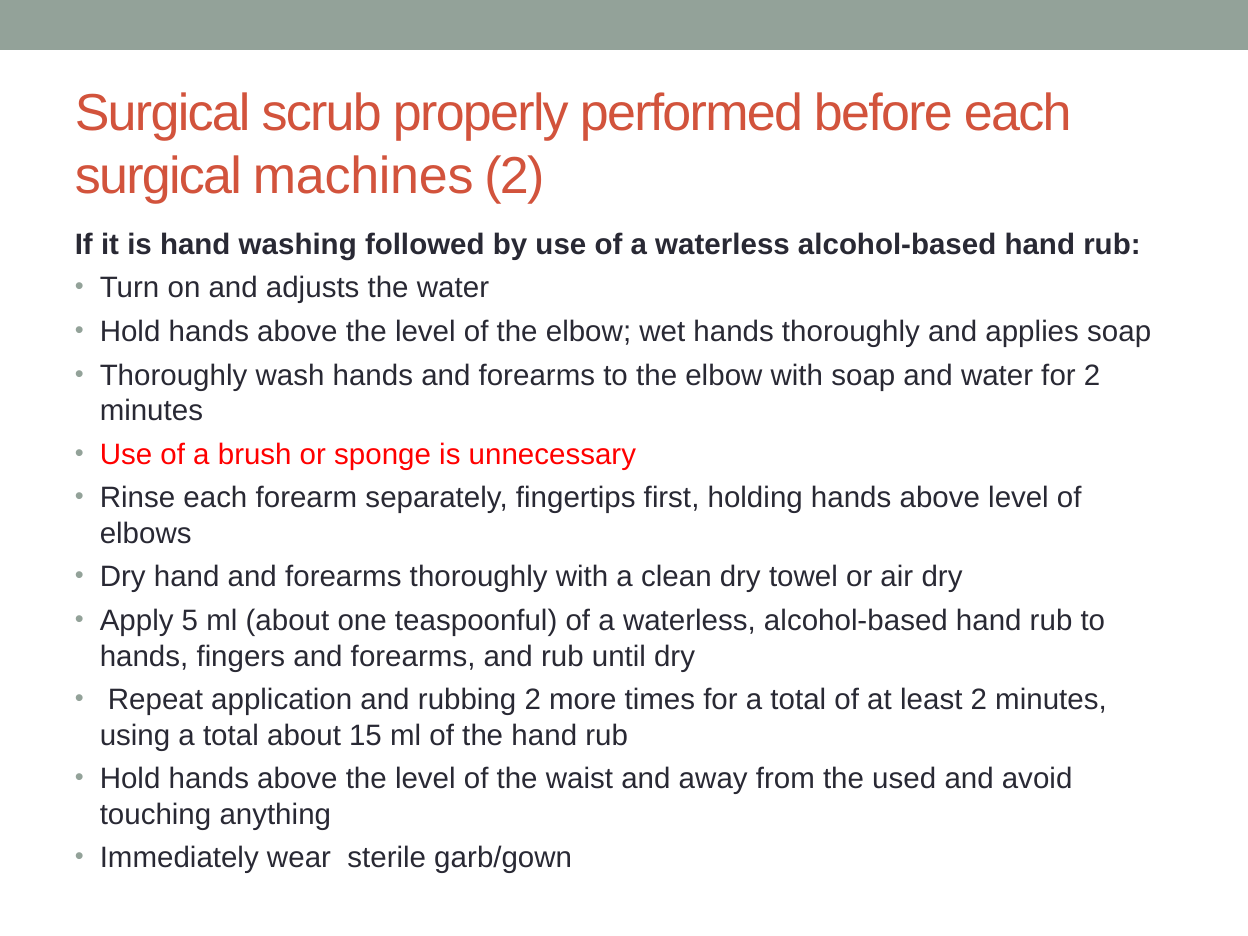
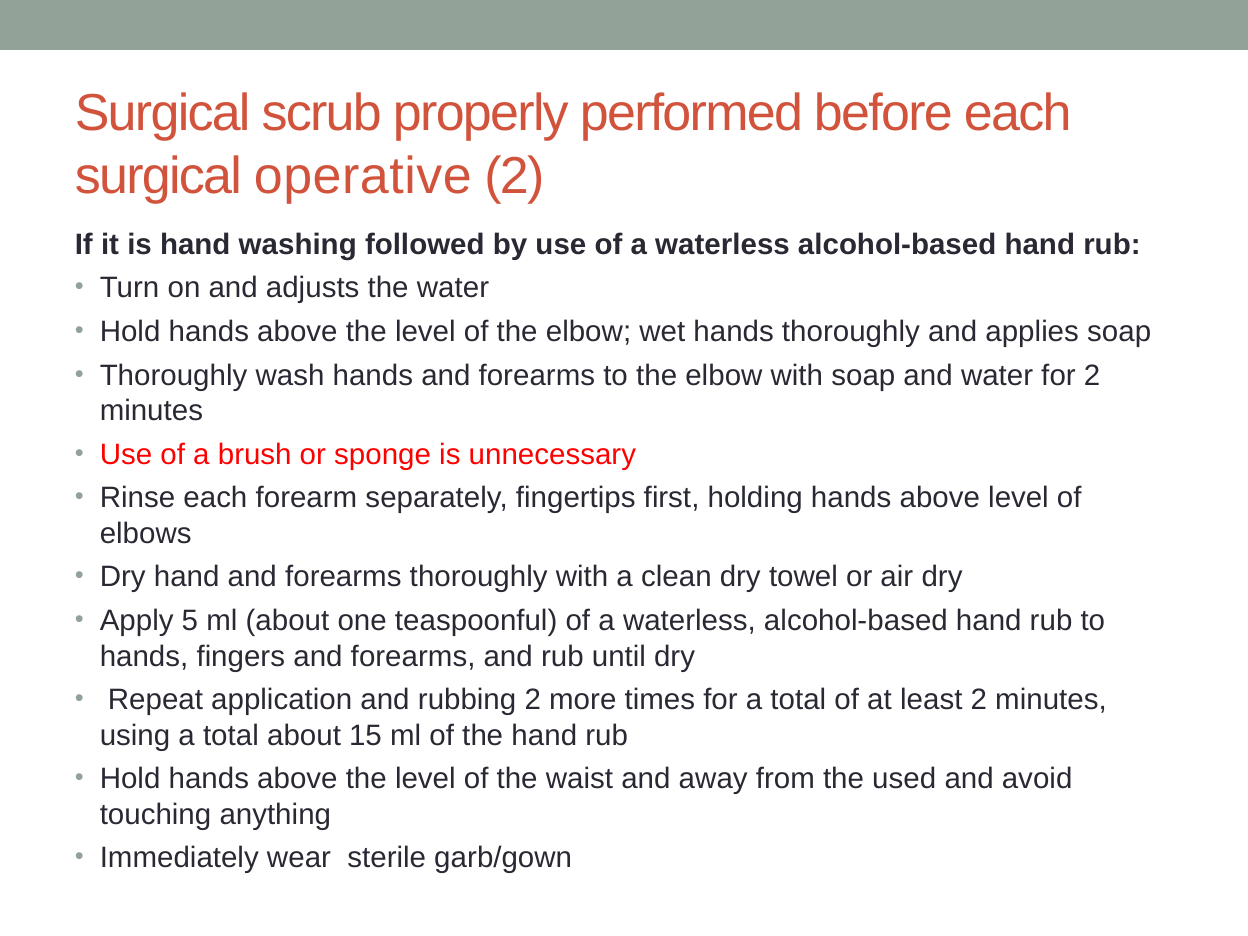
machines: machines -> operative
